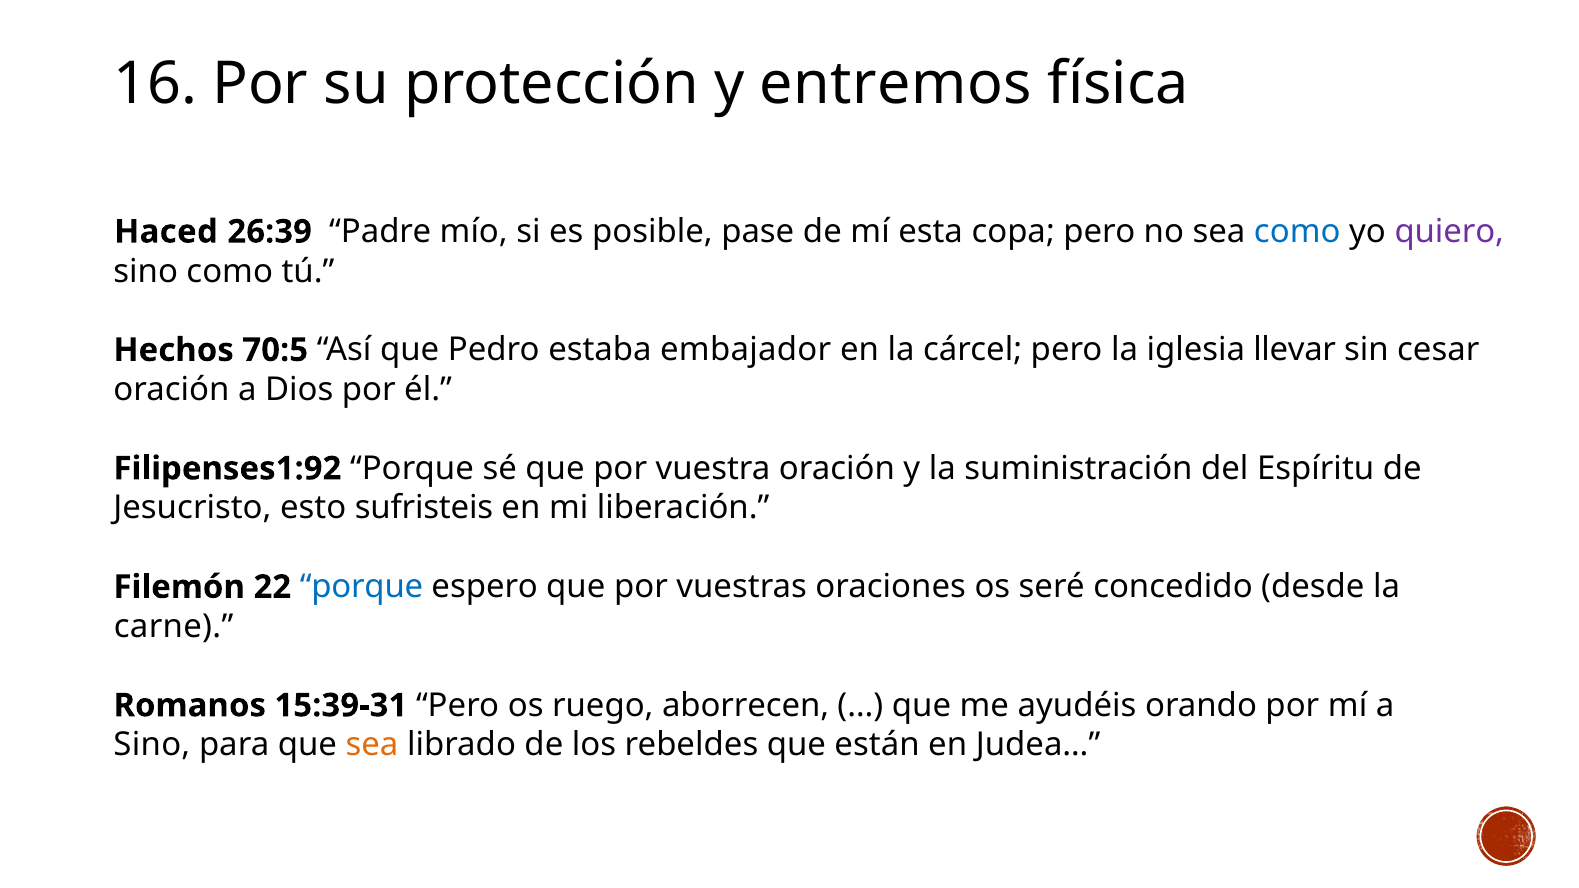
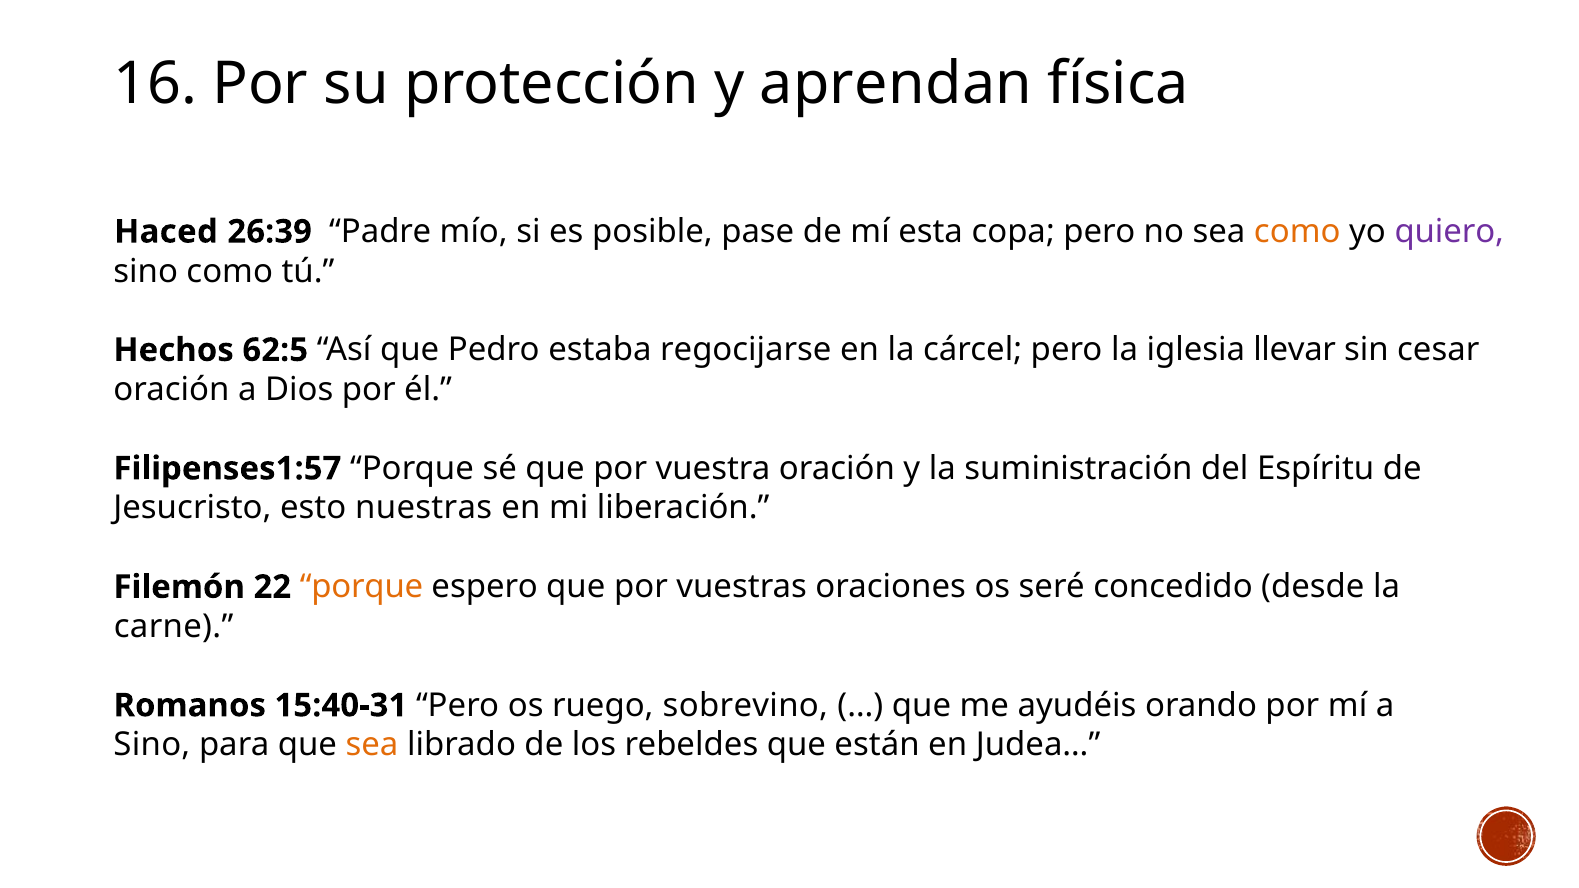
entremos: entremos -> aprendan
como at (1297, 232) colour: blue -> orange
70:5: 70:5 -> 62:5
embajador: embajador -> regocijarse
Filipenses1:92: Filipenses1:92 -> Filipenses1:57
sufristeis: sufristeis -> nuestras
porque at (362, 587) colour: blue -> orange
15:39-31: 15:39-31 -> 15:40-31
aborrecen: aborrecen -> sobrevino
